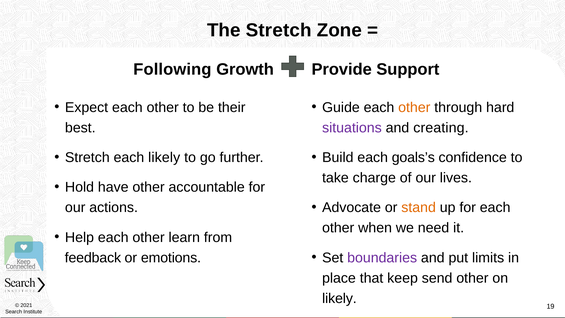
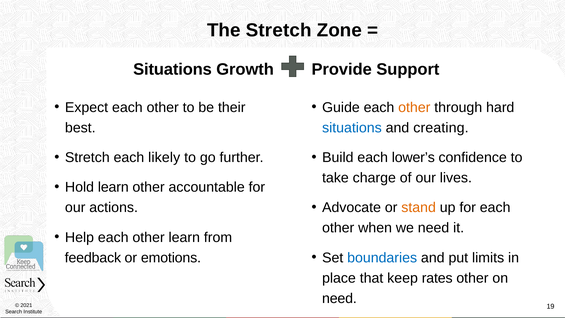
Following at (172, 69): Following -> Situations
situations at (352, 128) colour: purple -> blue
goals’s: goals’s -> lower’s
Hold have: have -> learn
boundaries colour: purple -> blue
send: send -> rates
likely at (339, 298): likely -> need
